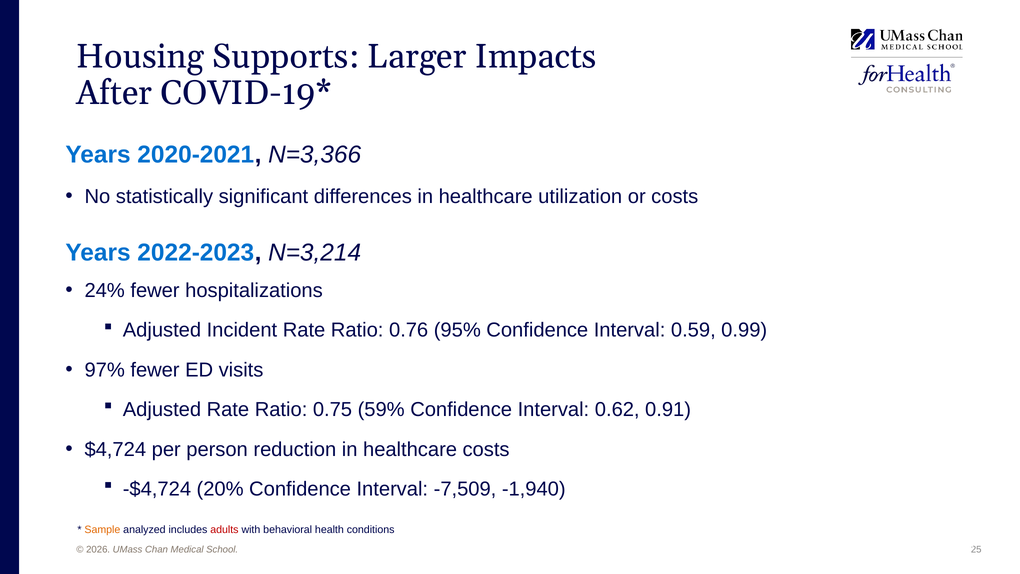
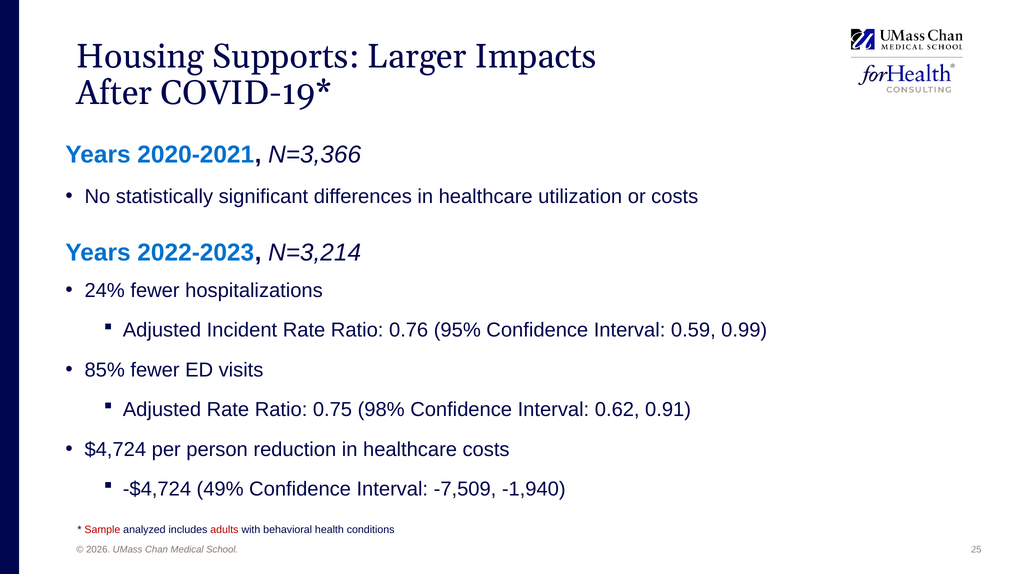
97%: 97% -> 85%
59%: 59% -> 98%
20%: 20% -> 49%
Sample colour: orange -> red
